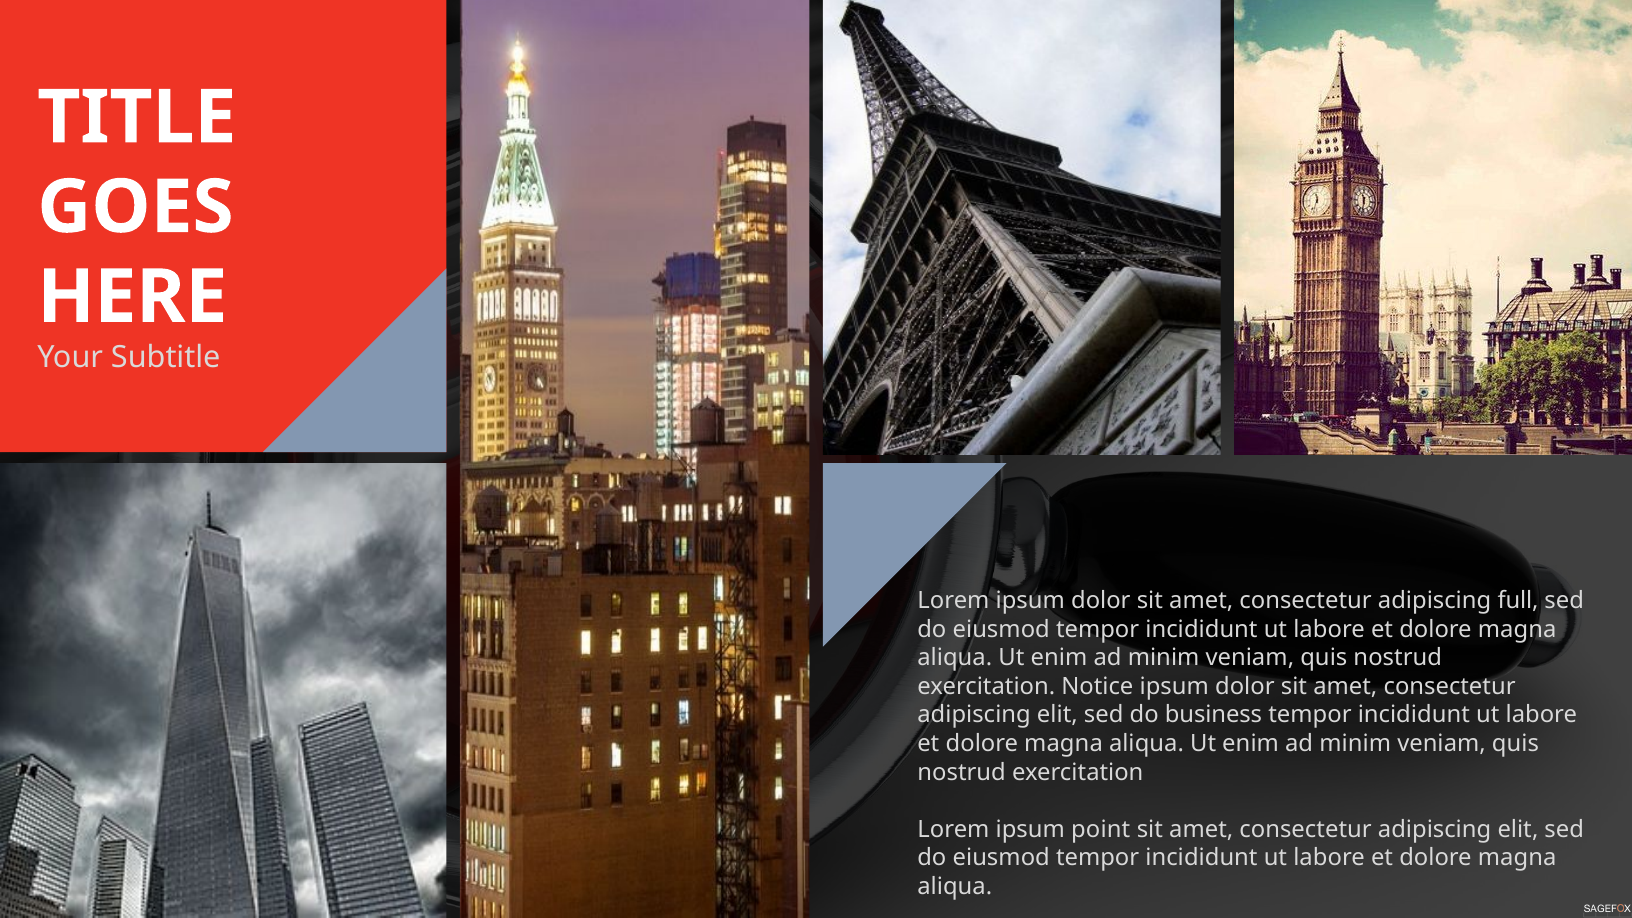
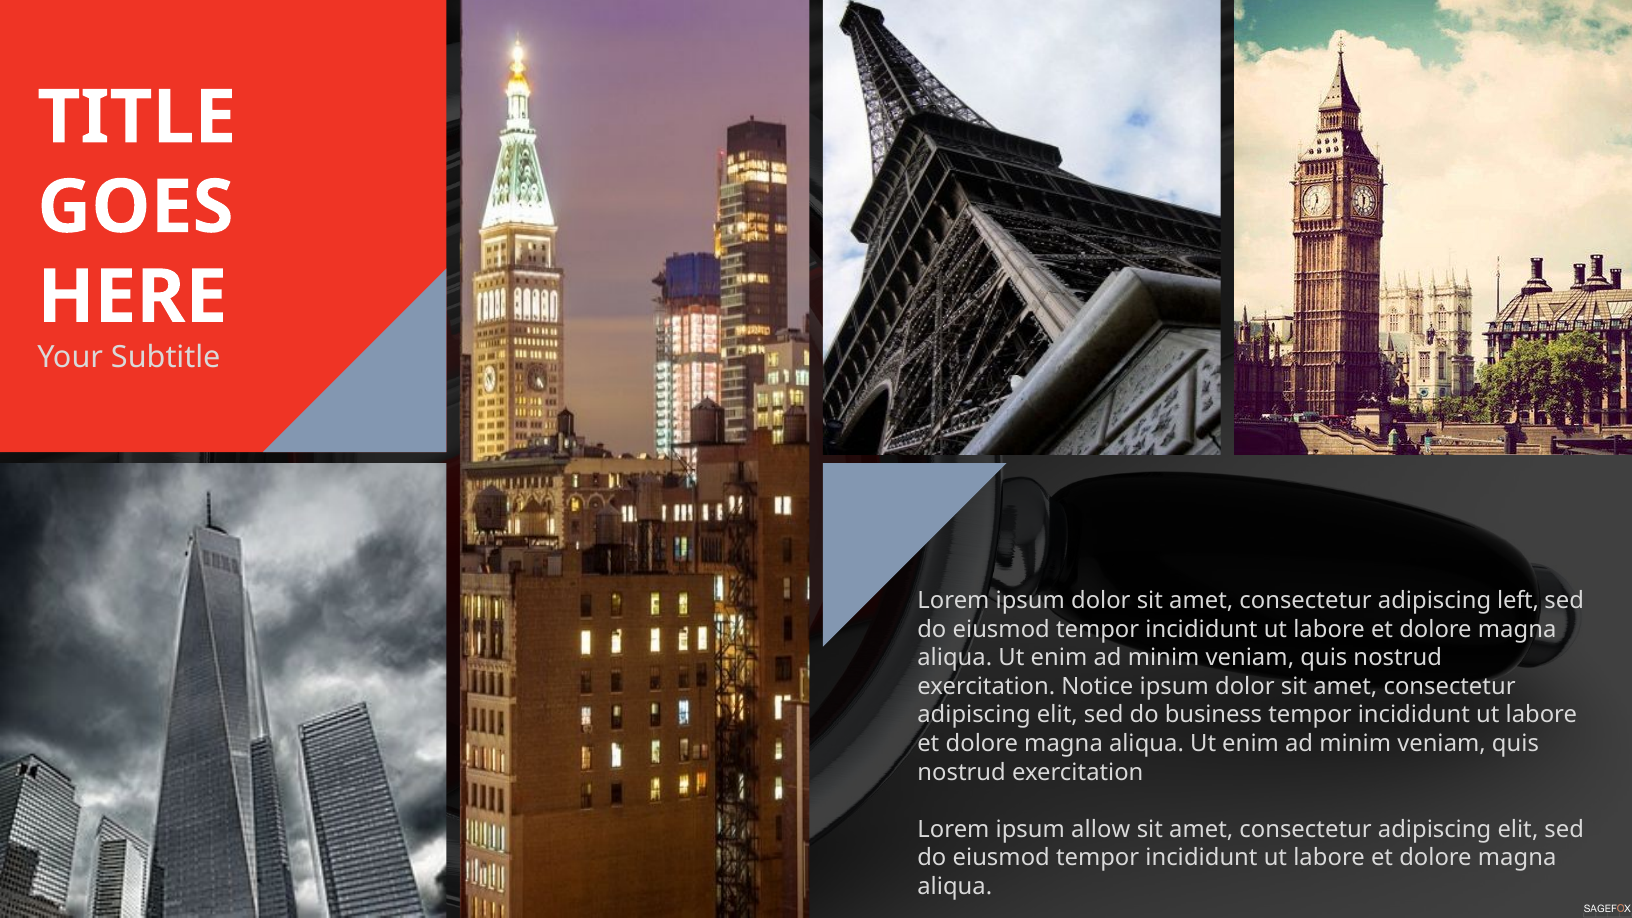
full: full -> left
point: point -> allow
